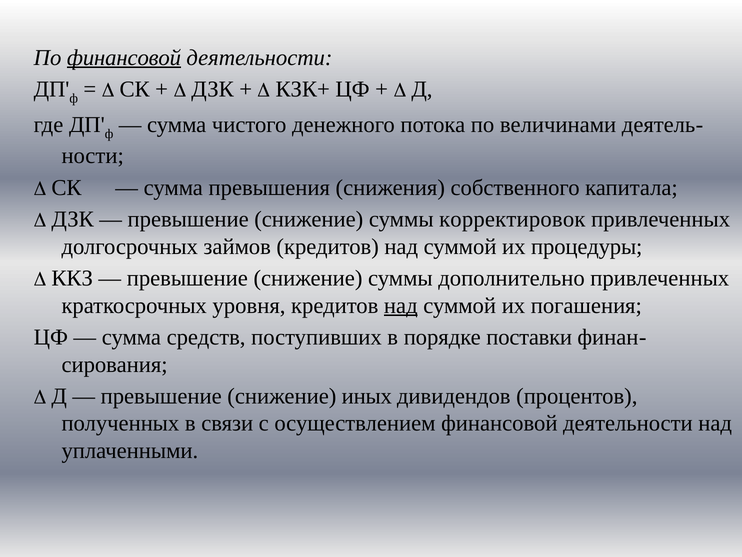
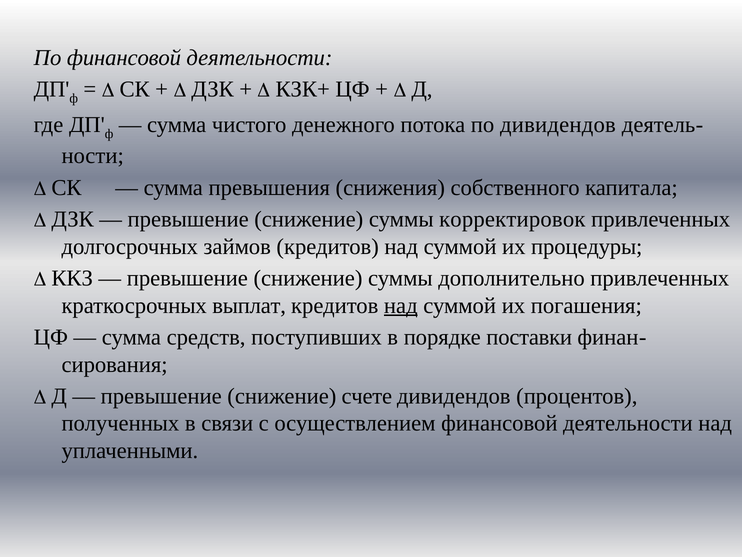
финансовой at (124, 58) underline: present -> none
по величинами: величинами -> дивидендов
уровня: уровня -> выплат
иных: иных -> счете
